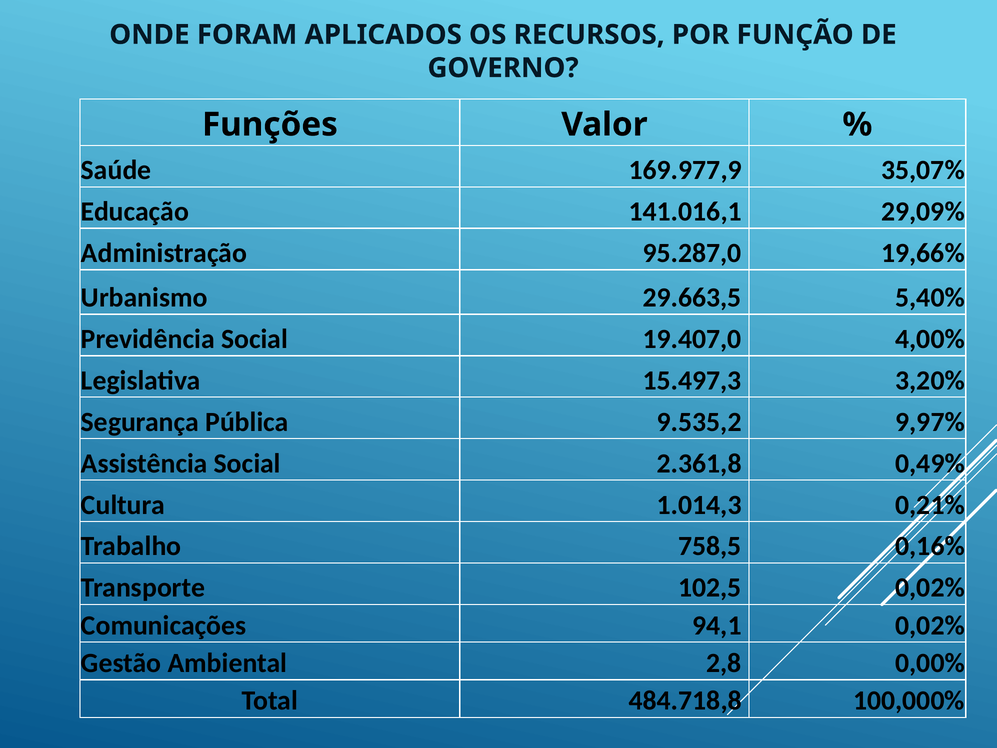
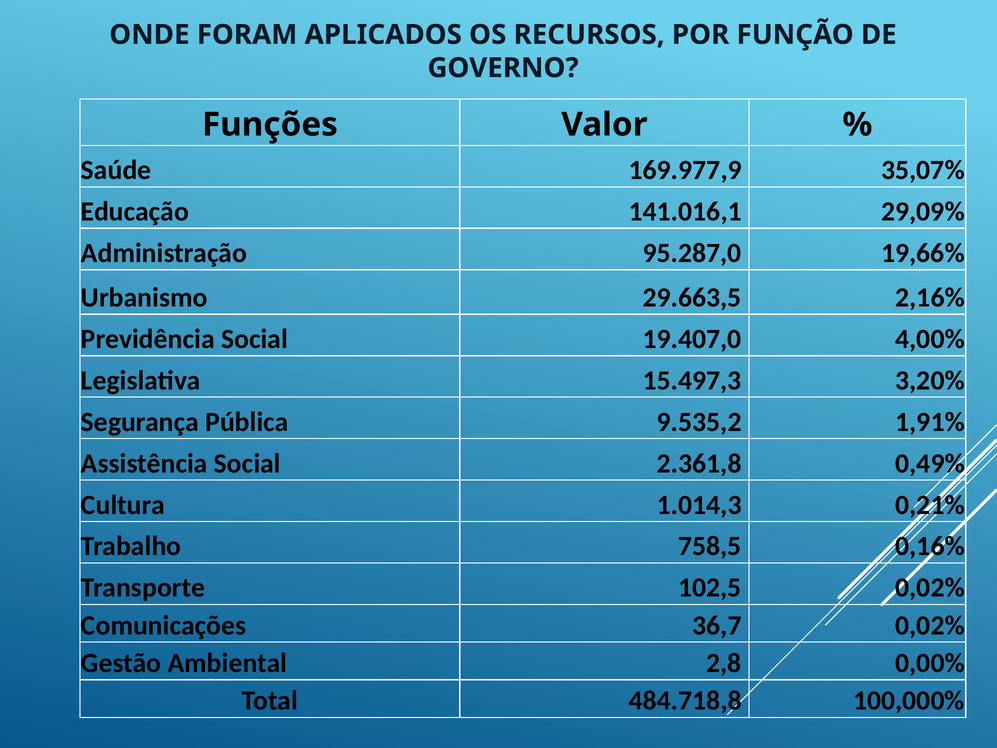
5,40%: 5,40% -> 2,16%
9,97%: 9,97% -> 1,91%
94,1: 94,1 -> 36,7
